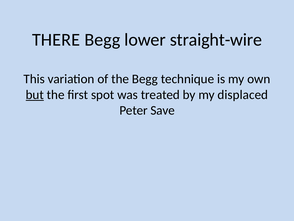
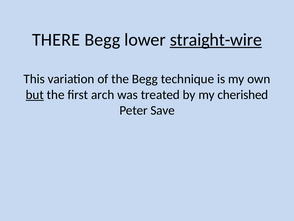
straight-wire underline: none -> present
spot: spot -> arch
displaced: displaced -> cherished
